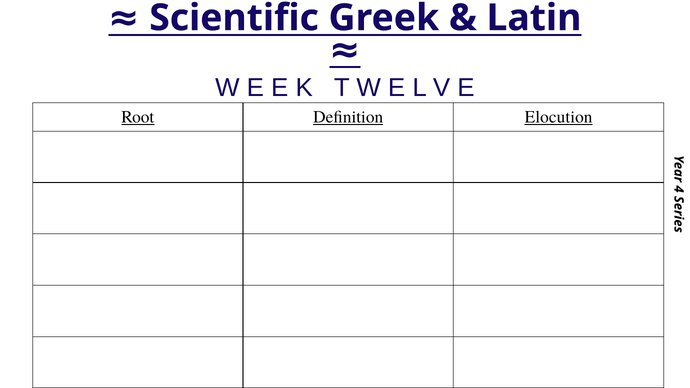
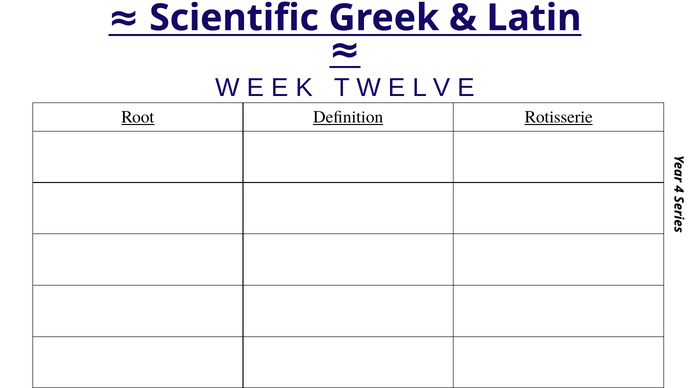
Elocution: Elocution -> Rotisserie
